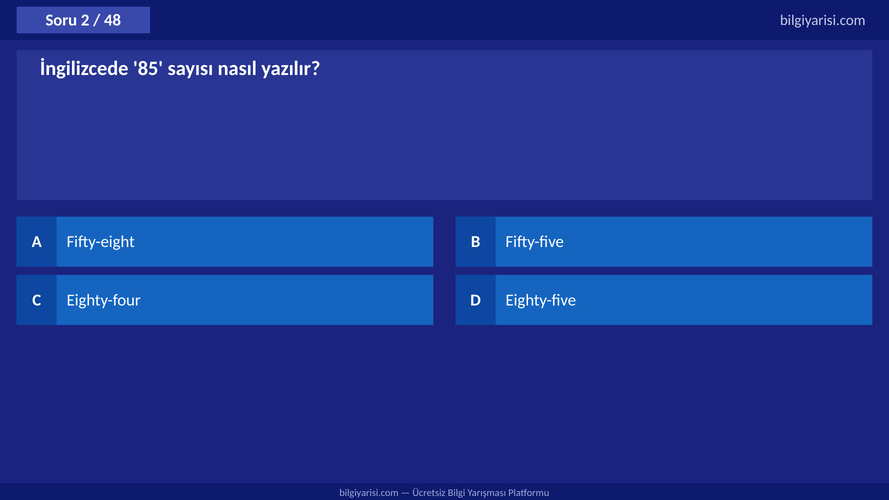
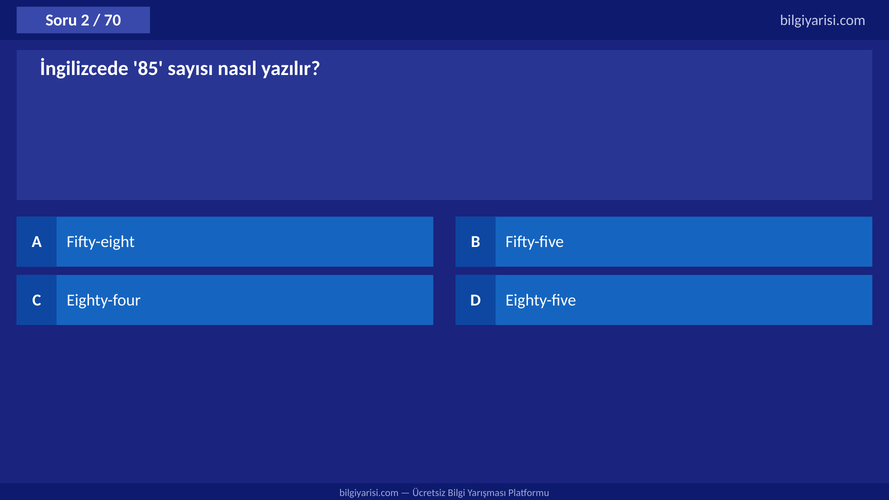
48: 48 -> 70
